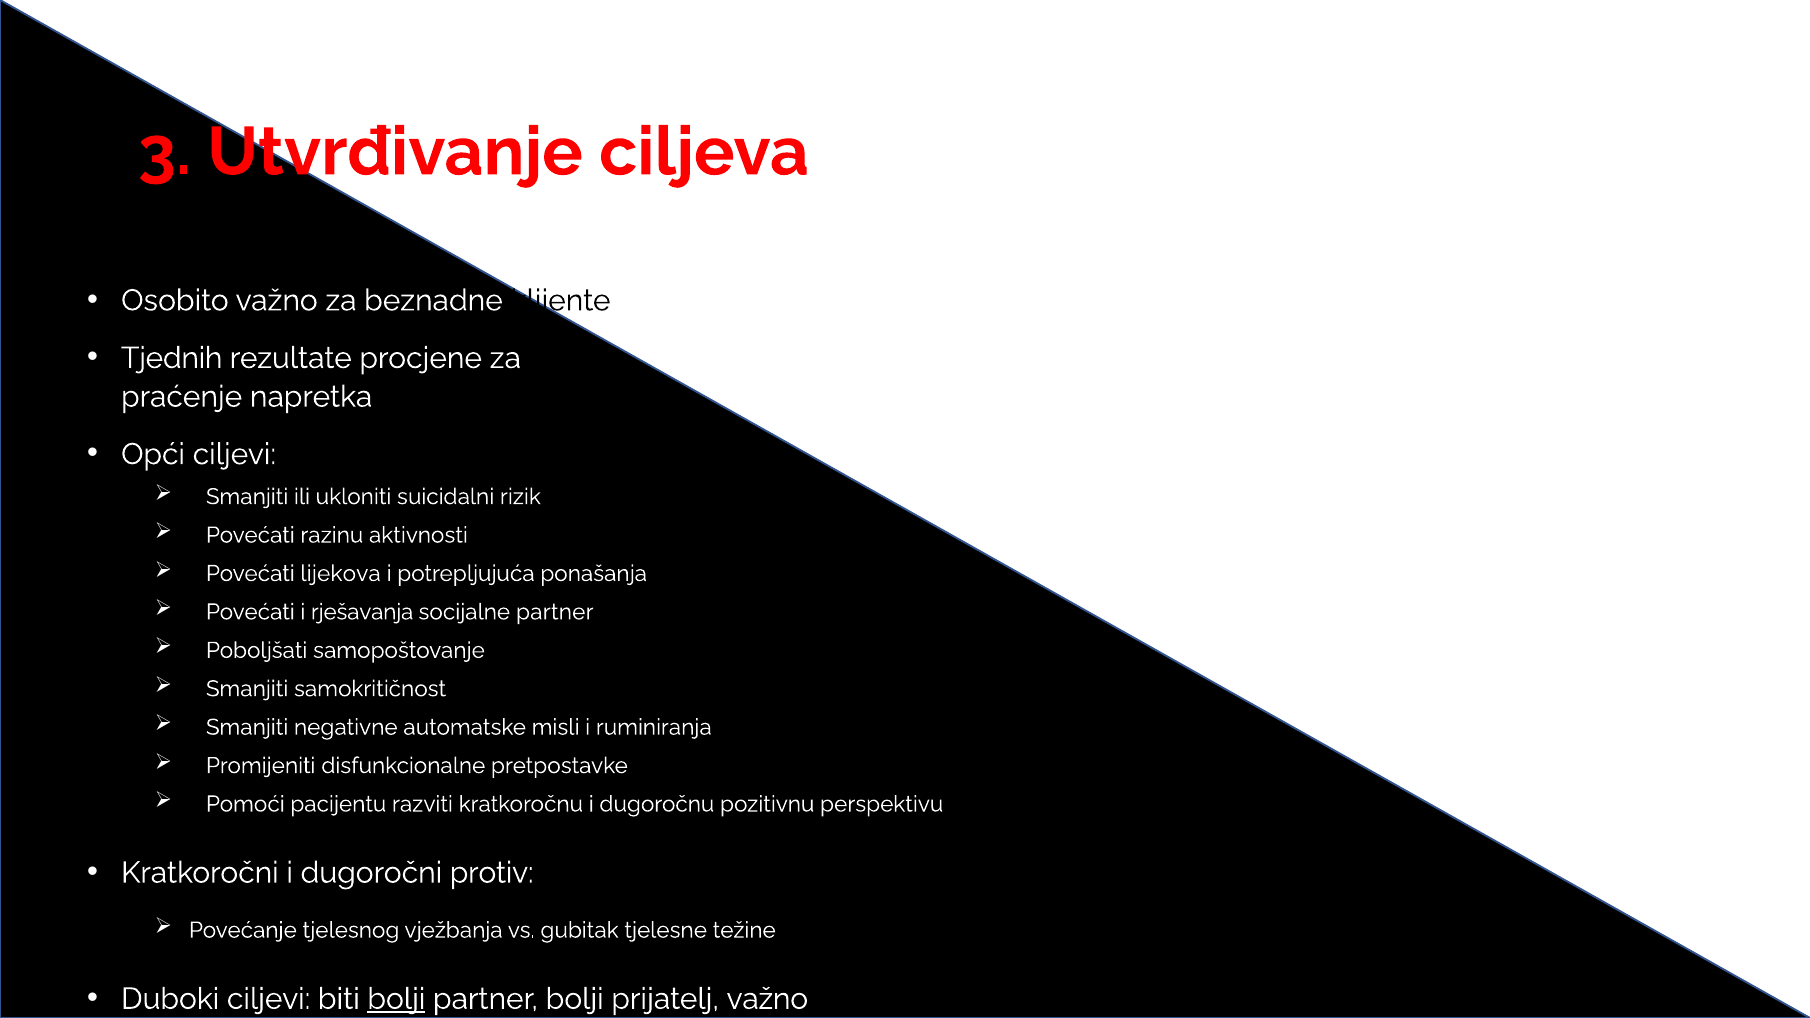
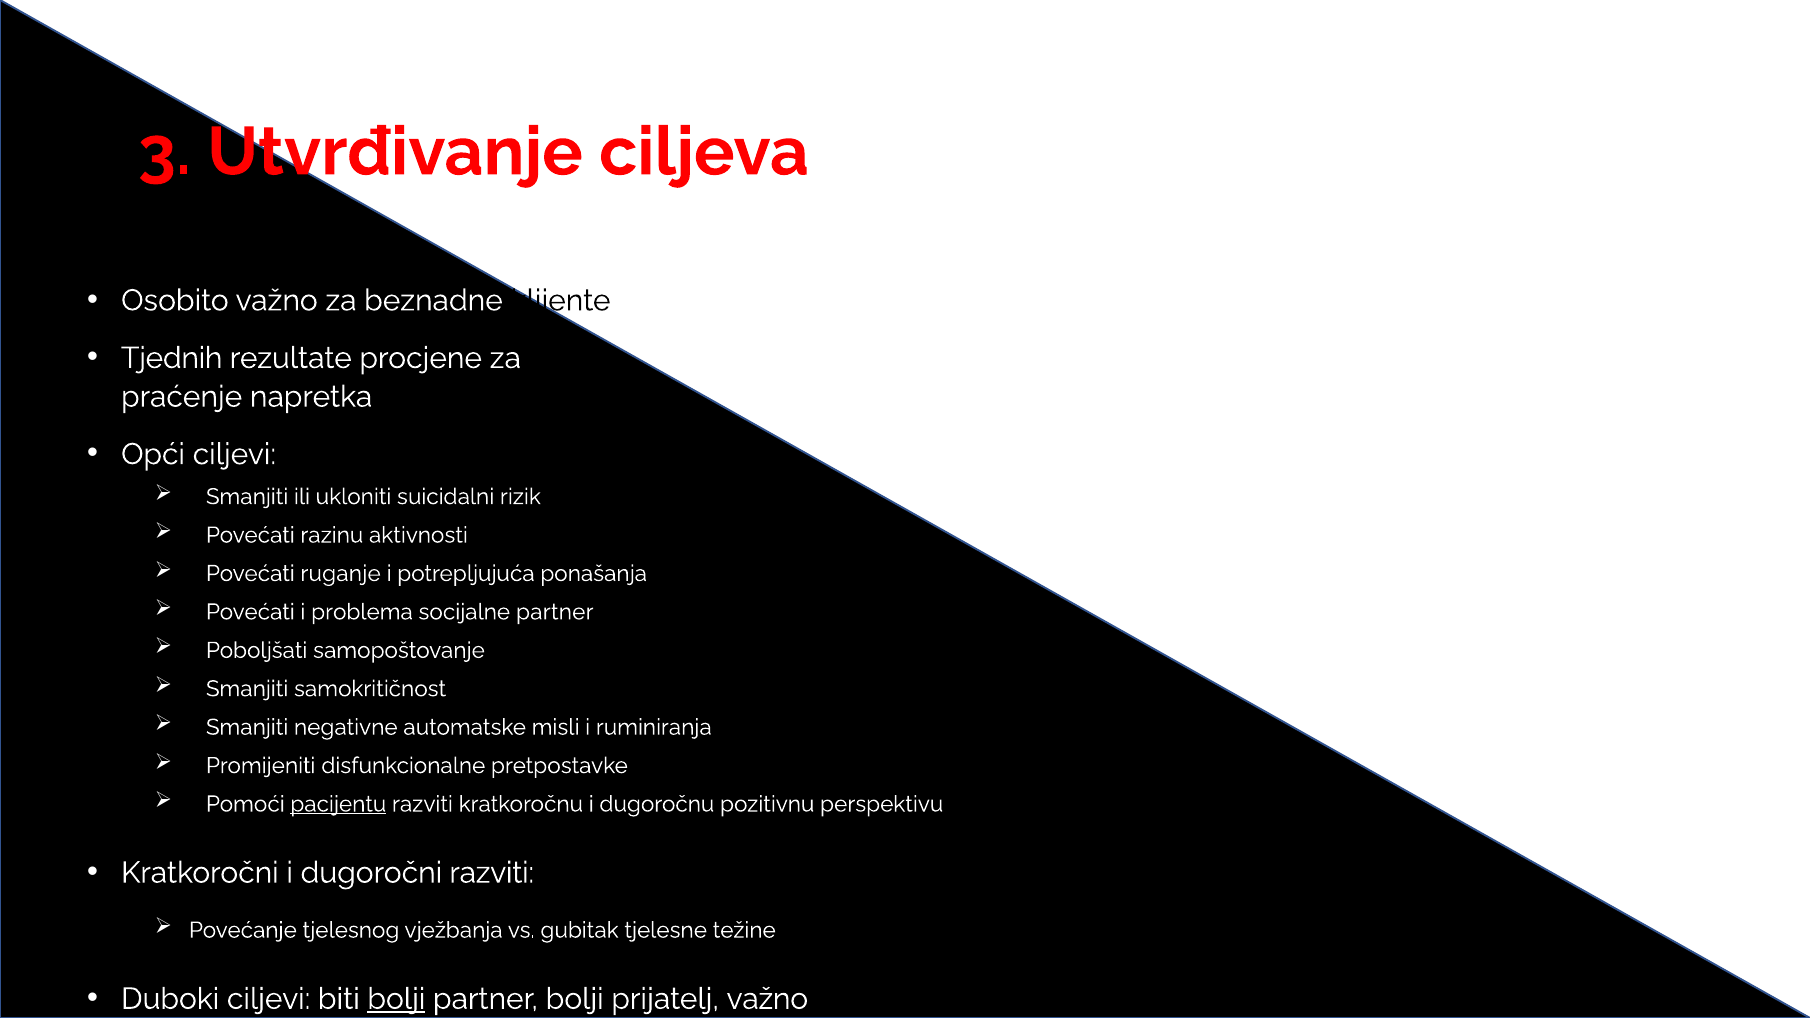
lijekova: lijekova -> ruganje
rješavanja: rješavanja -> problema
pacijentu underline: none -> present
dugoročni protiv: protiv -> razviti
